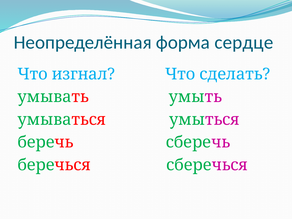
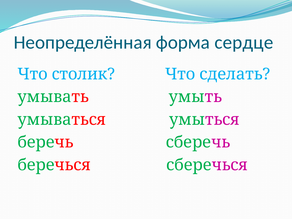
изгнал: изгнал -> cтолик
